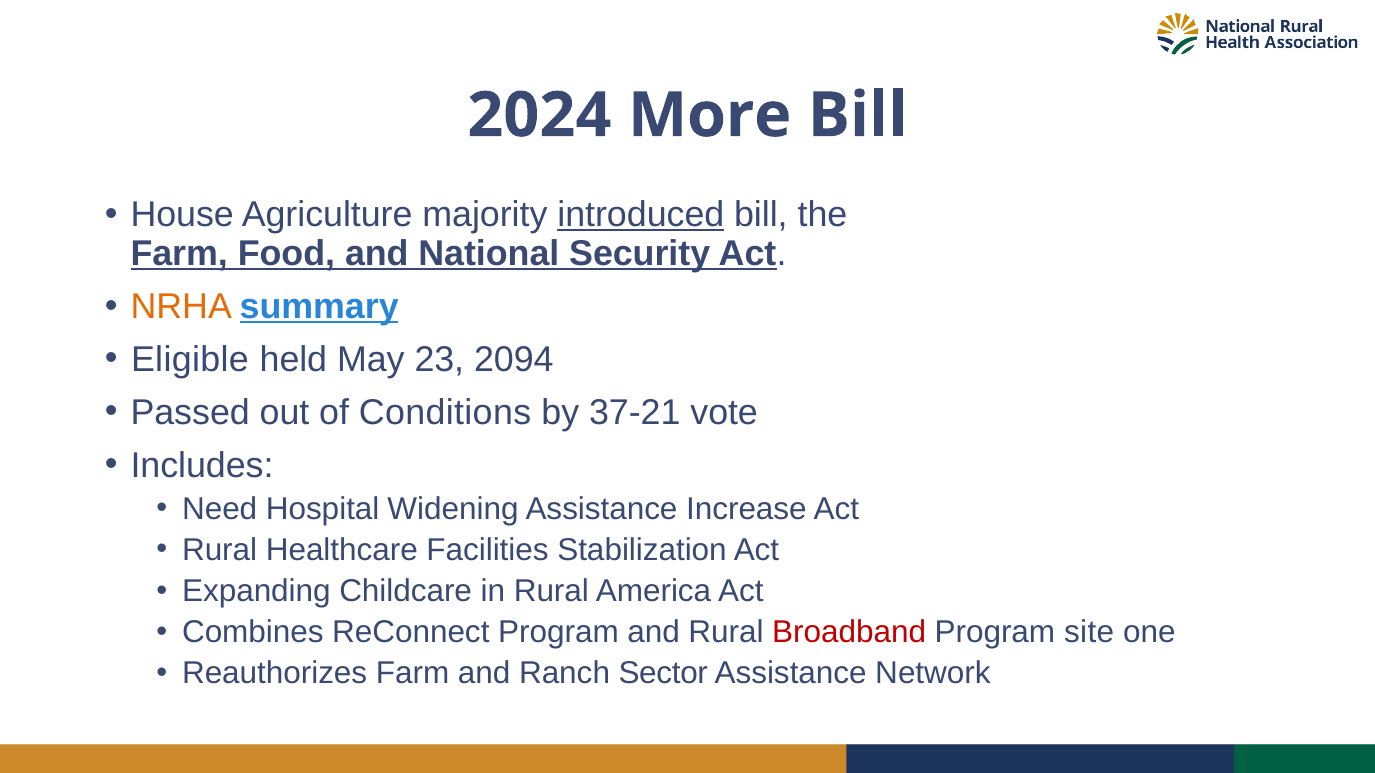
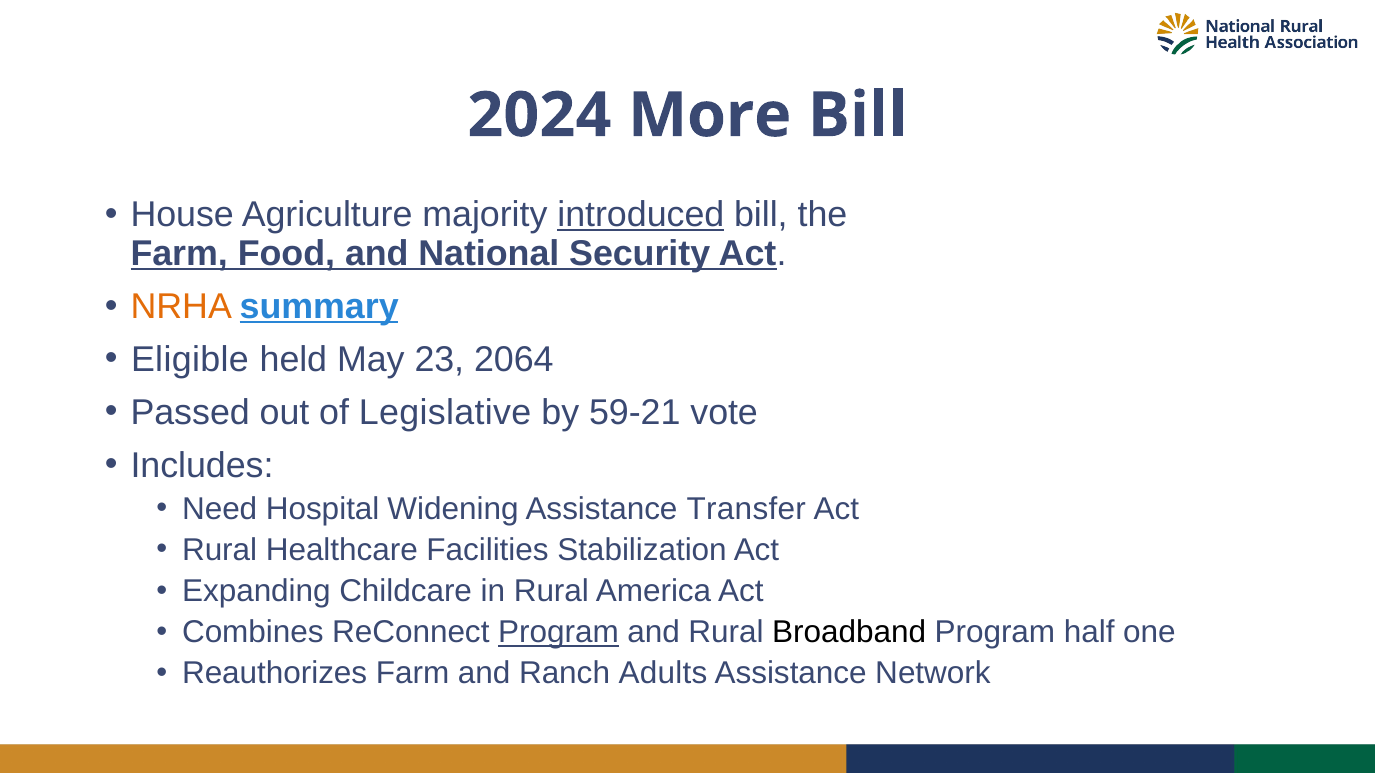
2094: 2094 -> 2064
Conditions: Conditions -> Legislative
37-21: 37-21 -> 59-21
Increase: Increase -> Transfer
Program at (559, 633) underline: none -> present
Broadband colour: red -> black
site: site -> half
Sector: Sector -> Adults
